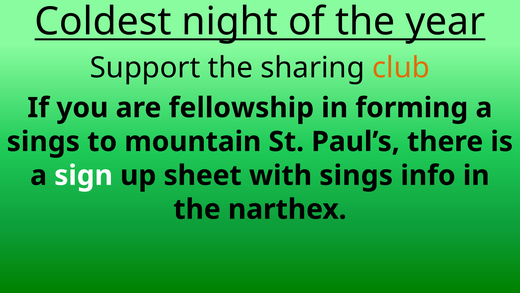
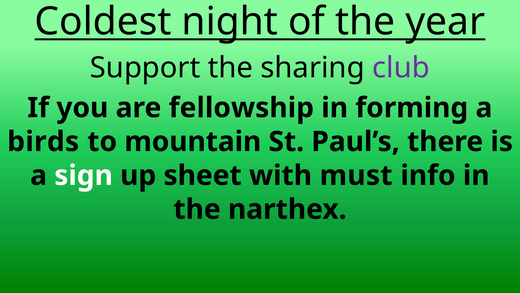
club colour: orange -> purple
sings at (43, 142): sings -> birds
with sings: sings -> must
